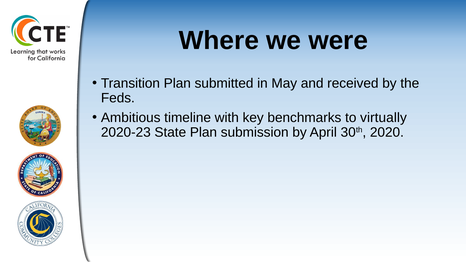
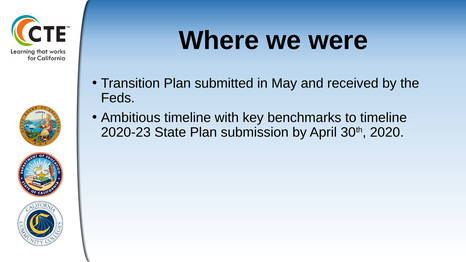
to virtually: virtually -> timeline
